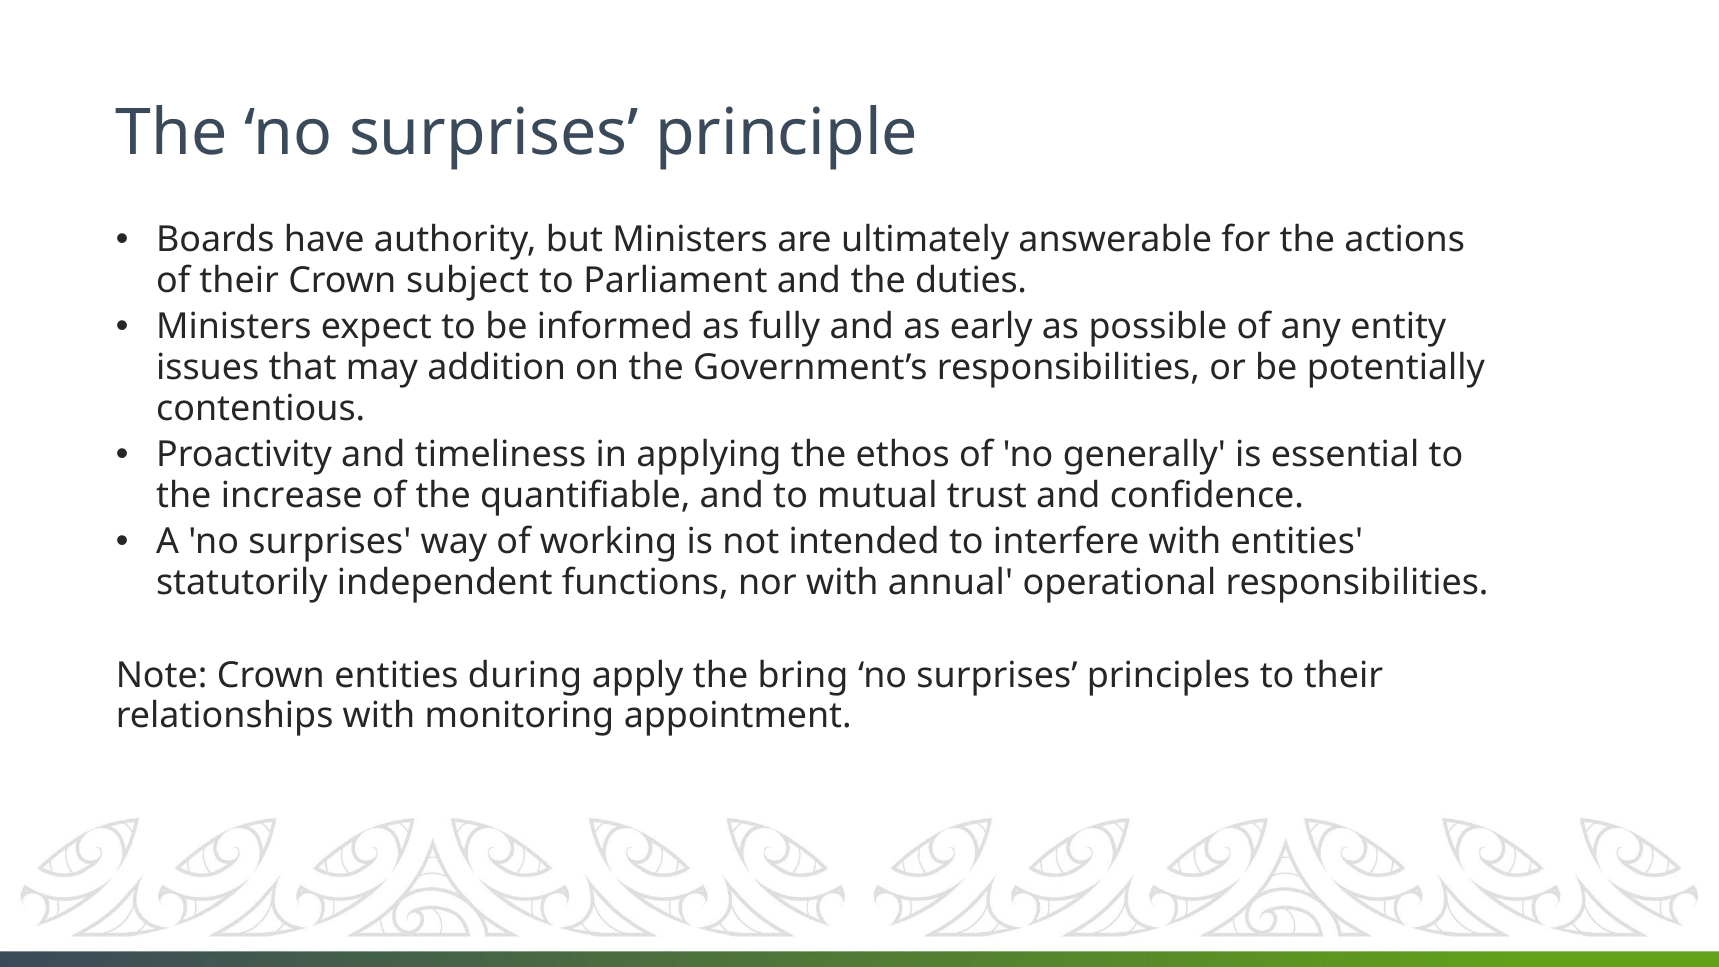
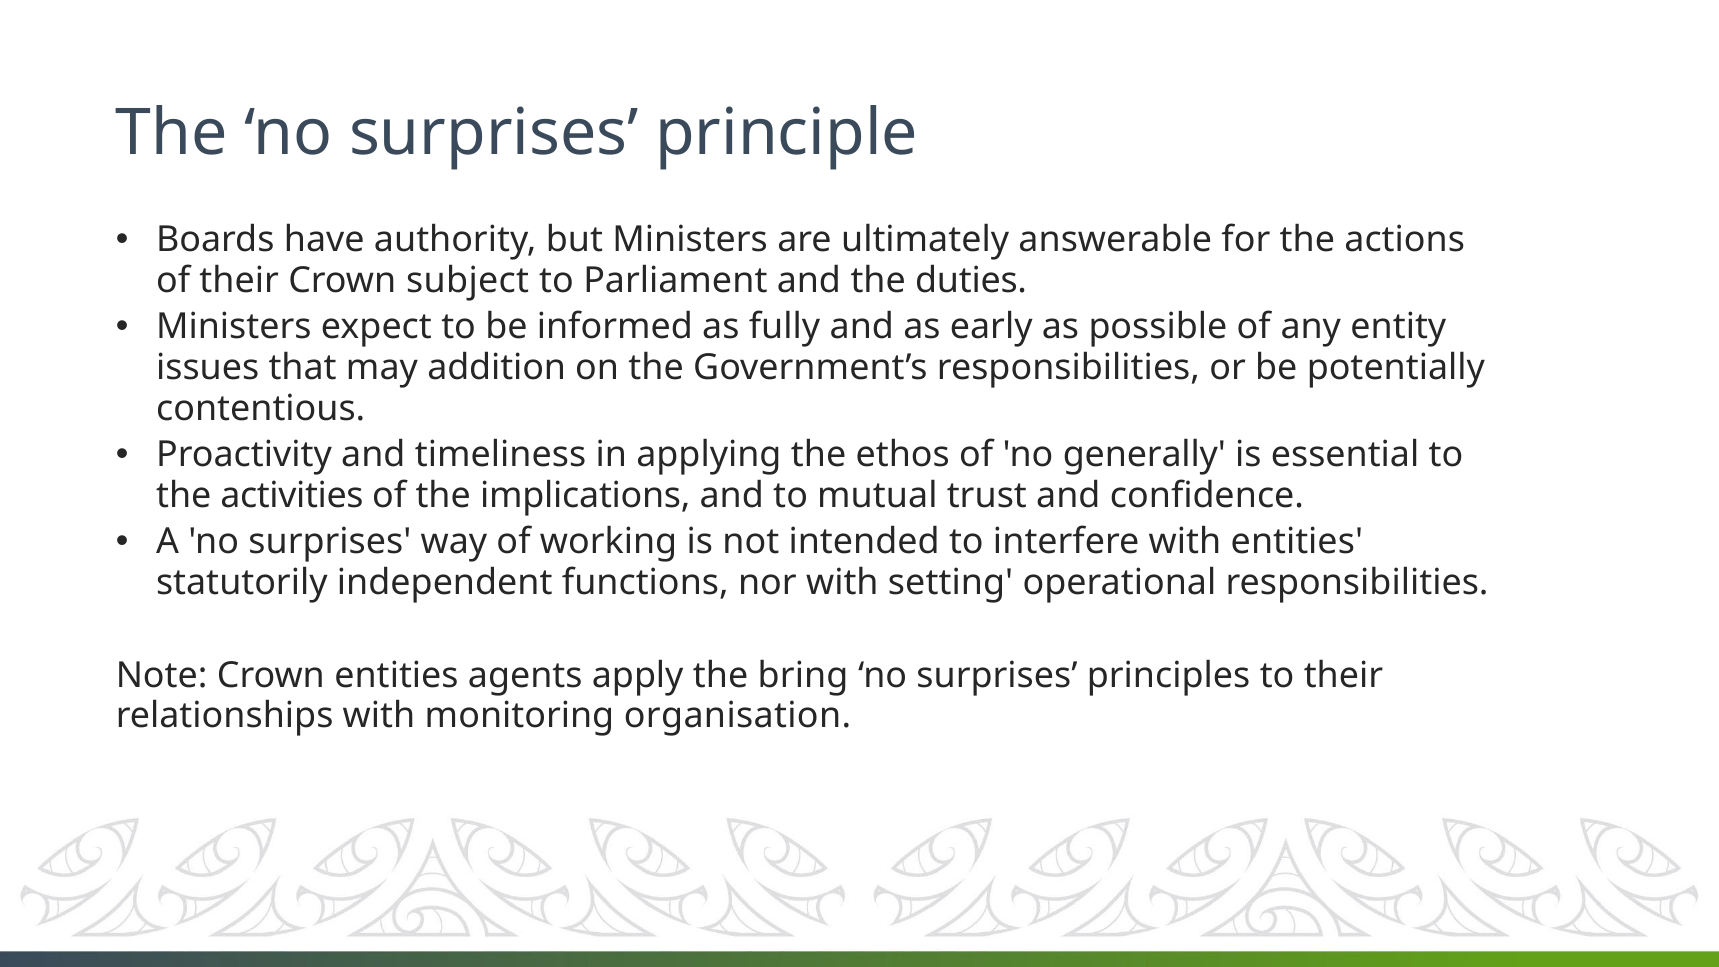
increase: increase -> activities
quantifiable: quantifiable -> implications
annual: annual -> setting
during: during -> agents
appointment: appointment -> organisation
